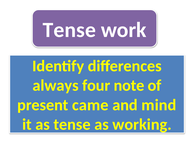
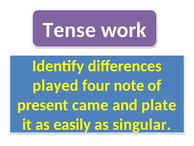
always: always -> played
mind: mind -> plate
as tense: tense -> easily
working: working -> singular
